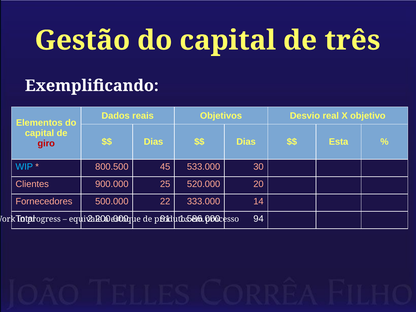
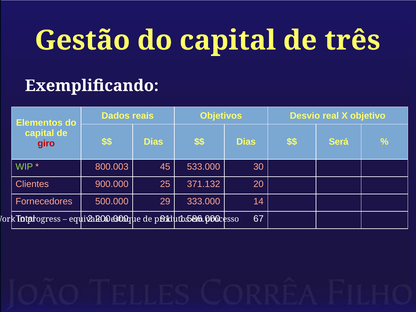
Esta: Esta -> Será
WIP colour: light blue -> light green
800.500: 800.500 -> 800.003
520.000: 520.000 -> 371.132
22: 22 -> 29
94: 94 -> 67
